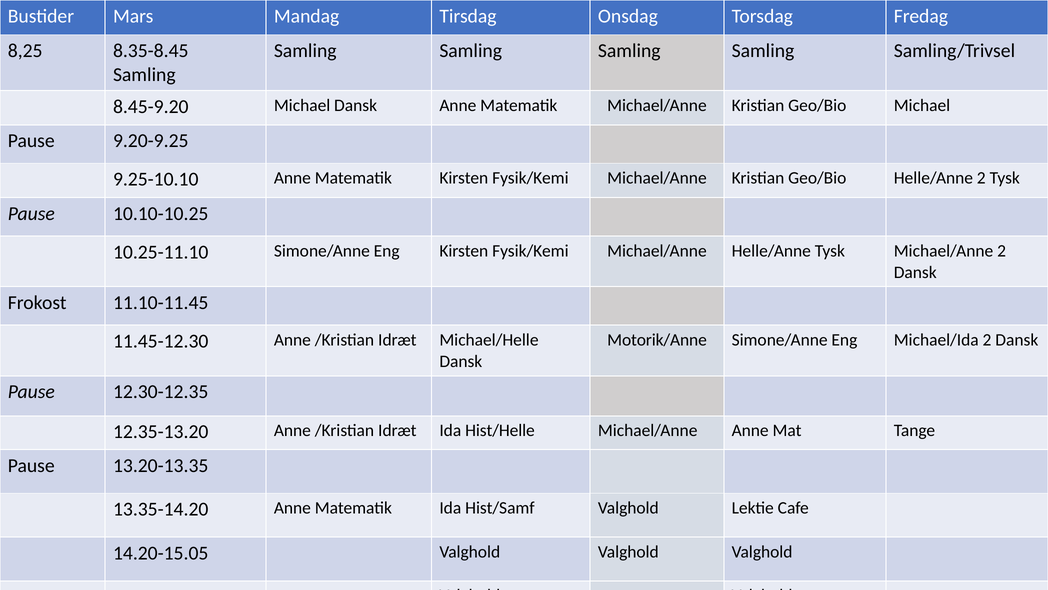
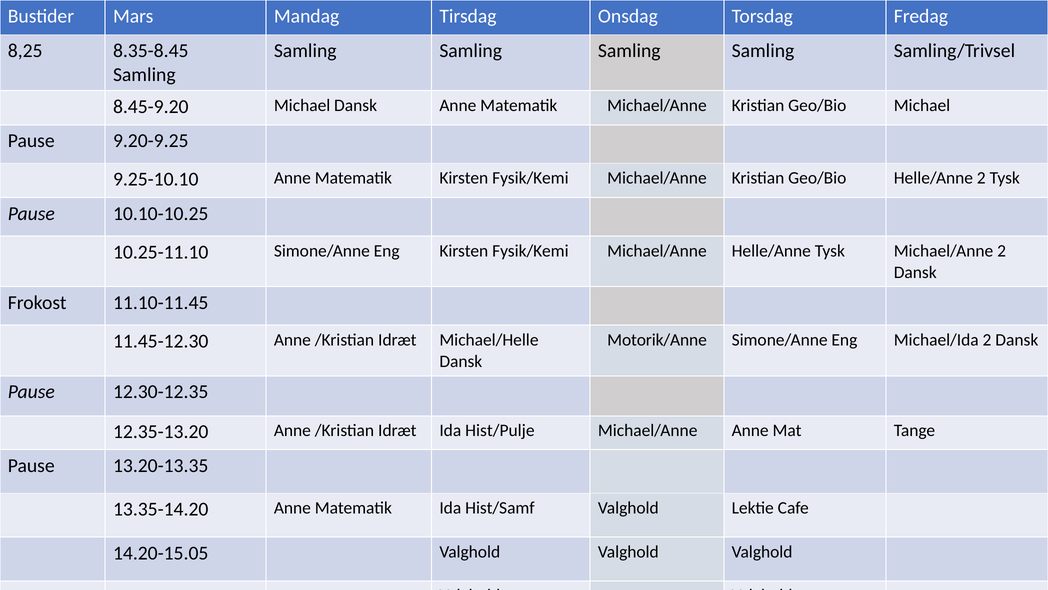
Hist/Helle: Hist/Helle -> Hist/Pulje
